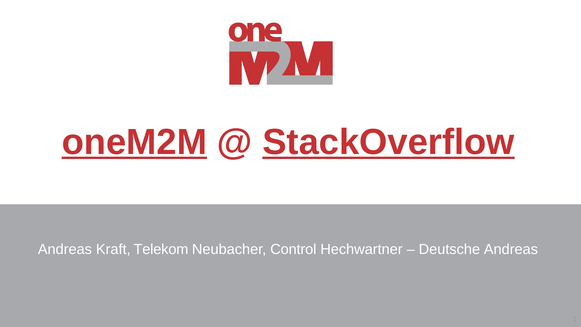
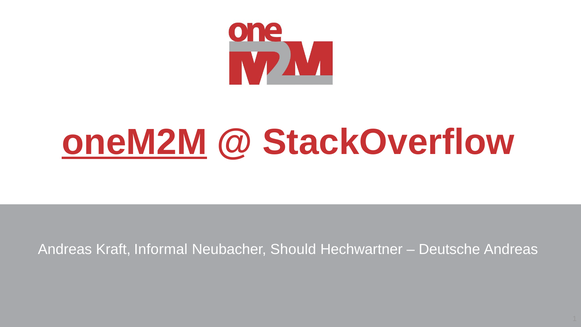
StackOverflow underline: present -> none
Telekom: Telekom -> Informal
Control: Control -> Should
